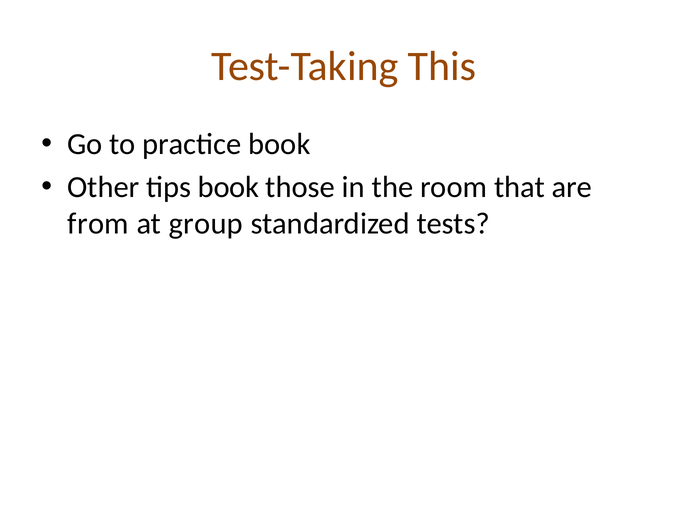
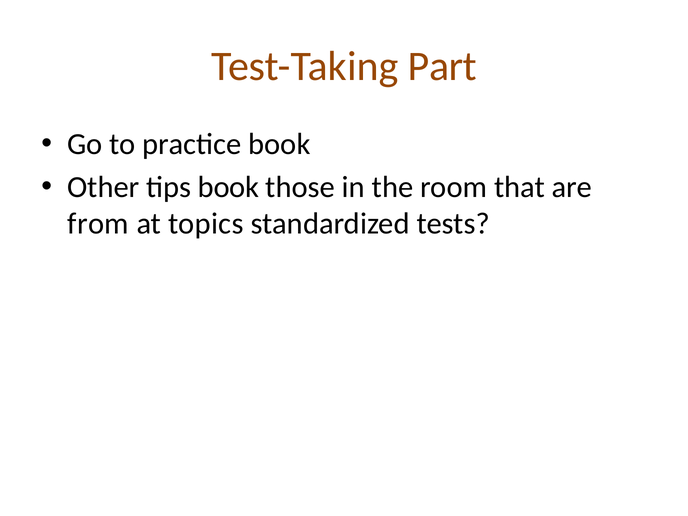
This: This -> Part
group: group -> topics
